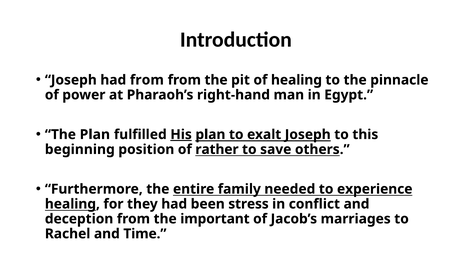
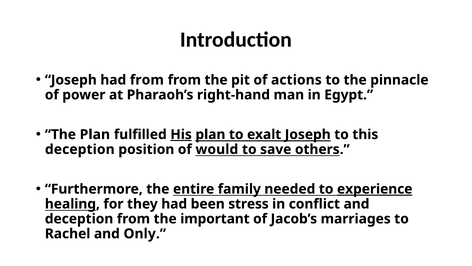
of healing: healing -> actions
beginning at (80, 149): beginning -> deception
rather: rather -> would
experience underline: none -> present
Time: Time -> Only
